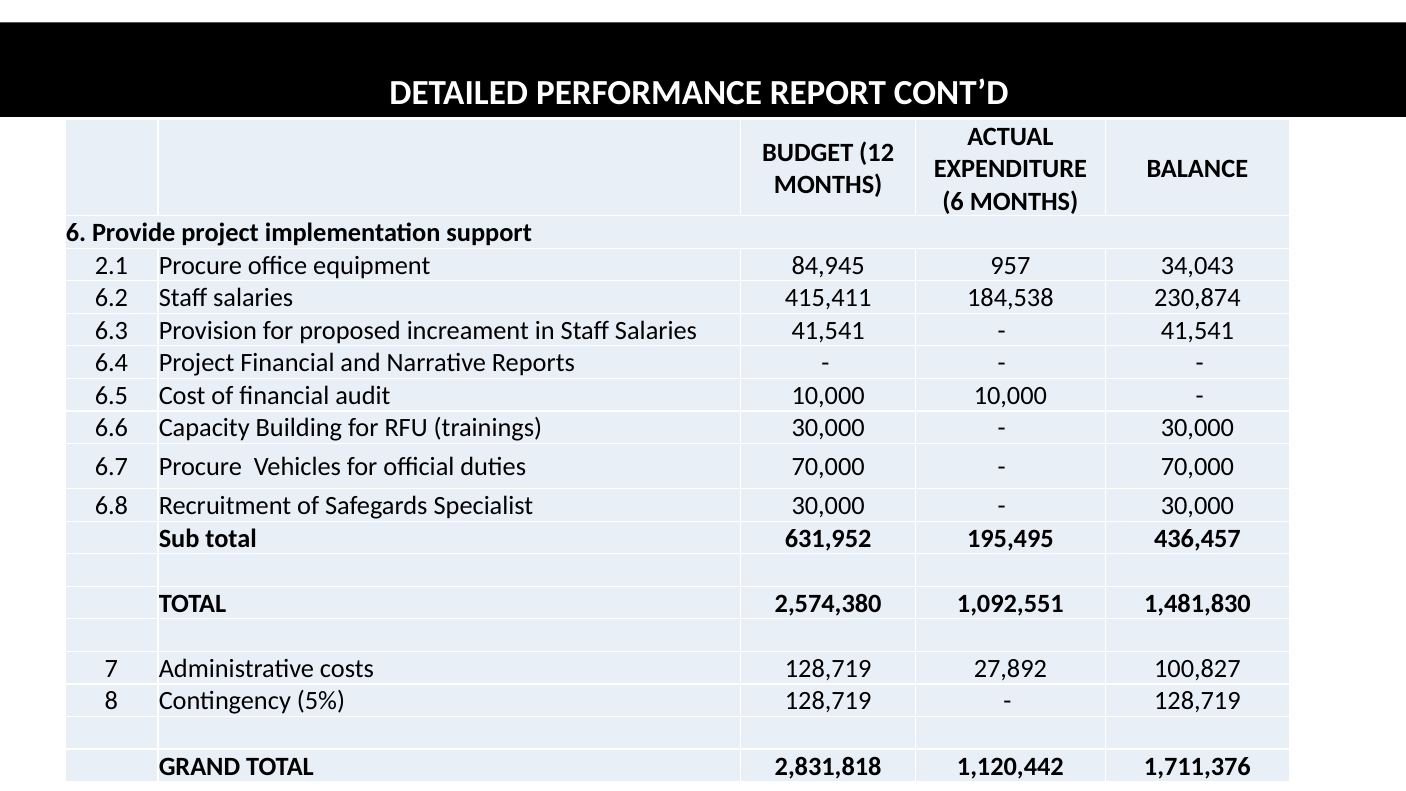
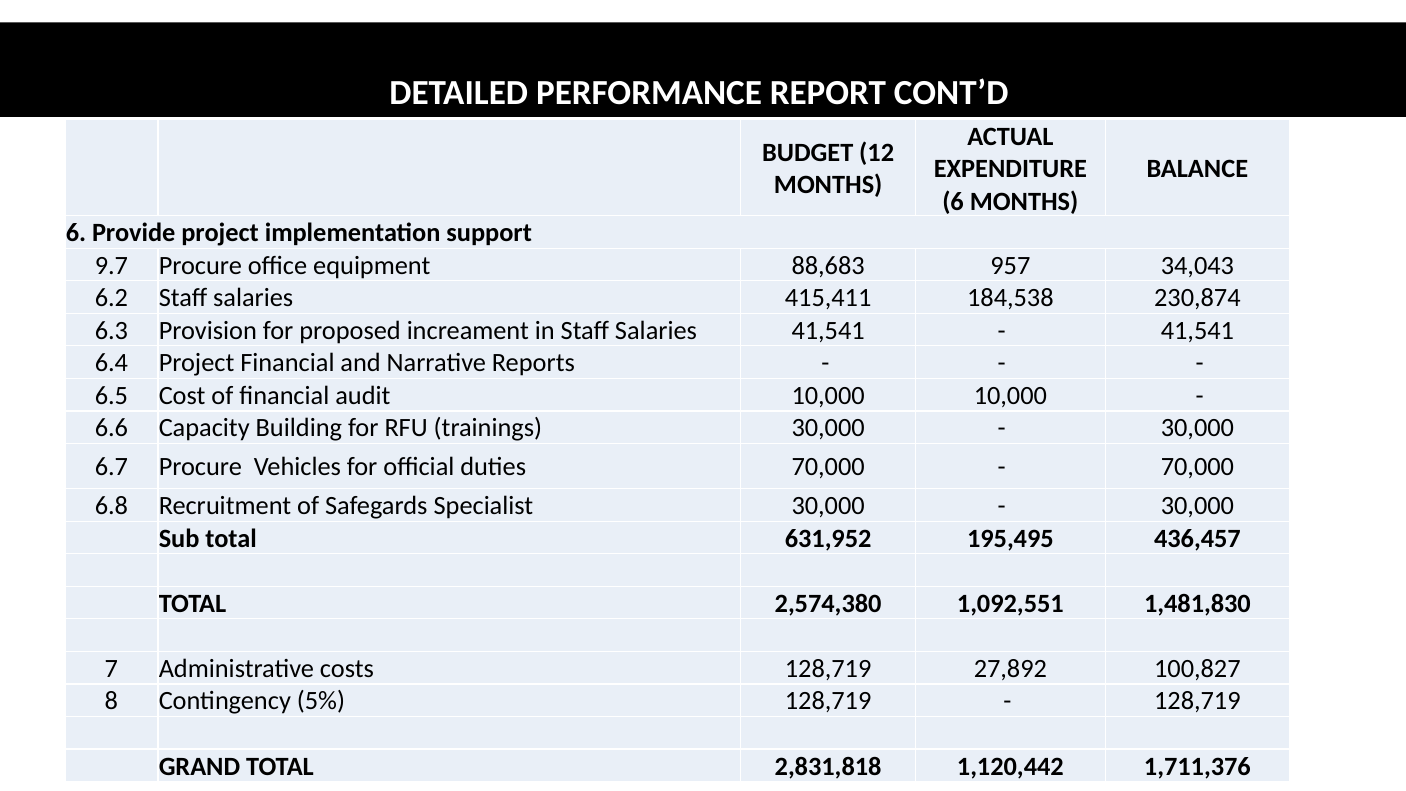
2.1: 2.1 -> 9.7
84,945: 84,945 -> 88,683
